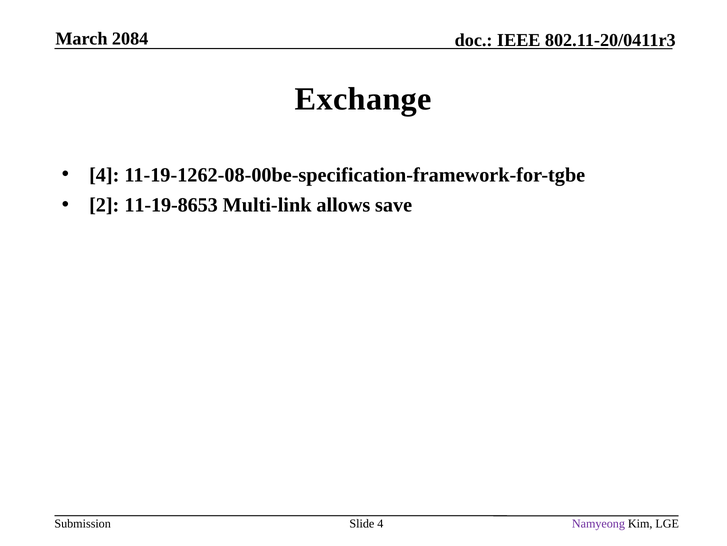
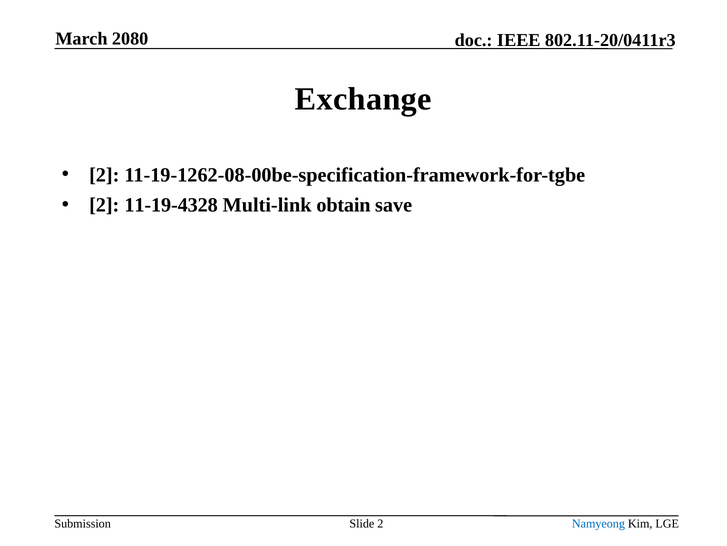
2084: 2084 -> 2080
4 at (104, 175): 4 -> 2
11-19-8653: 11-19-8653 -> 11-19-4328
allows: allows -> obtain
Slide 4: 4 -> 2
Namyeong colour: purple -> blue
